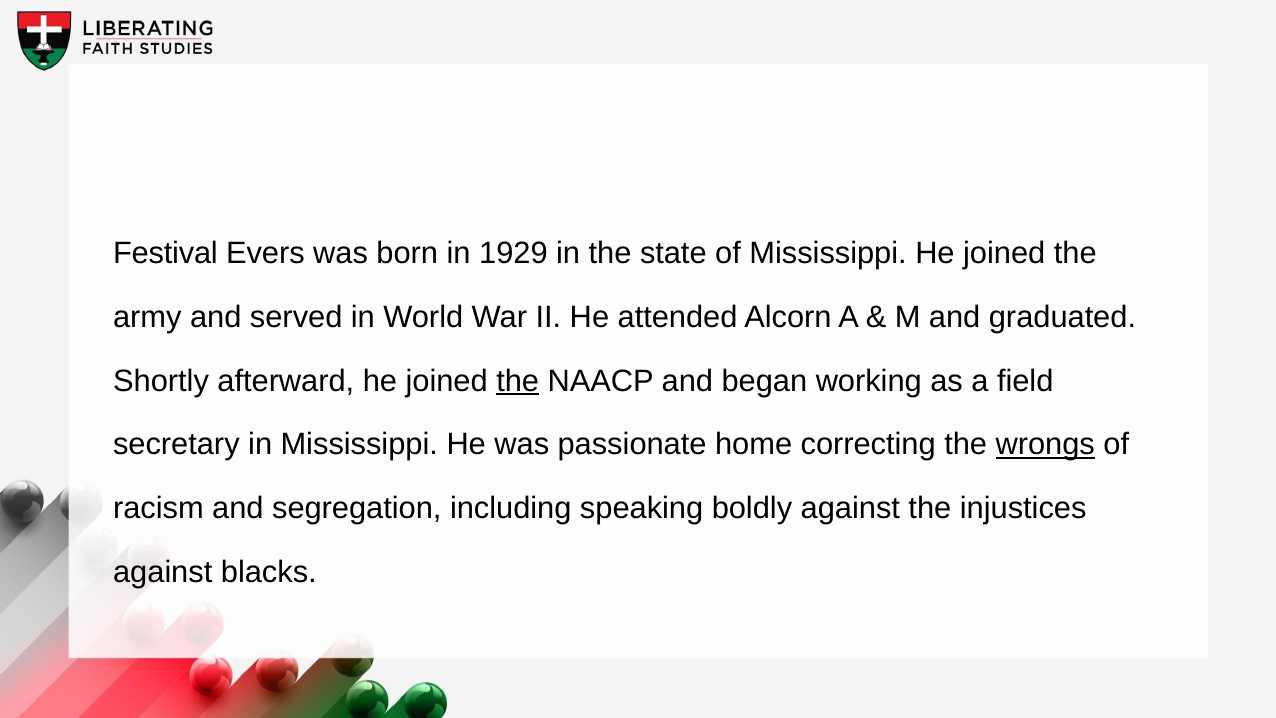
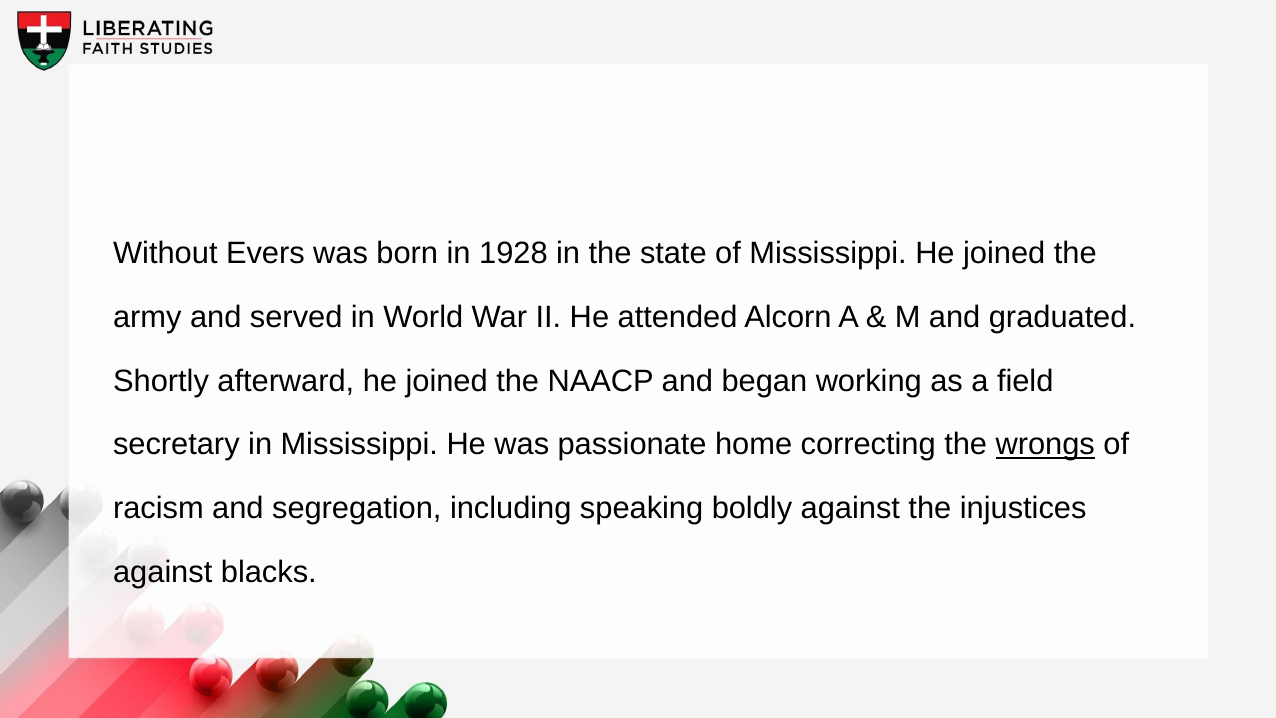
Festival: Festival -> Without
1929: 1929 -> 1928
the at (518, 381) underline: present -> none
